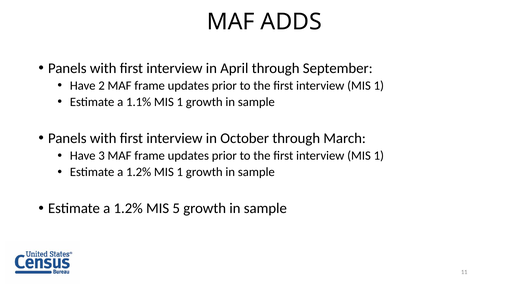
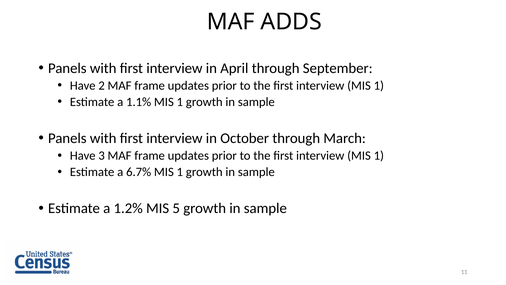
1.2% at (139, 172): 1.2% -> 6.7%
